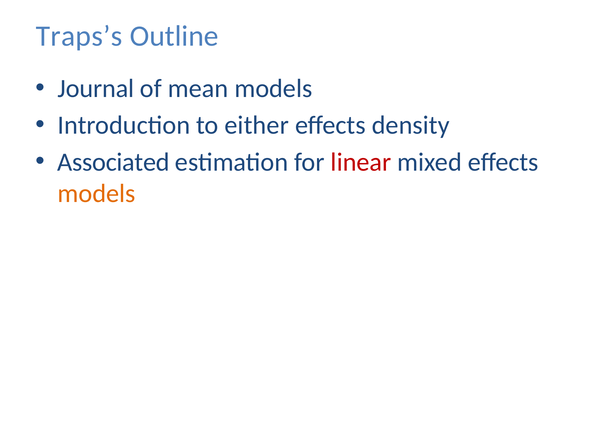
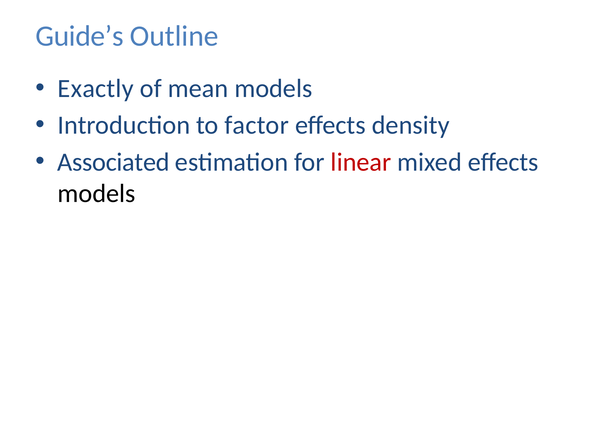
Traps’s: Traps’s -> Guide’s
Journal: Journal -> Exactly
either: either -> factor
models at (97, 194) colour: orange -> black
